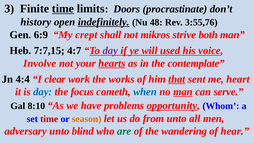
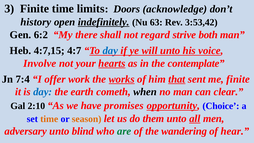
time at (63, 9) underline: present -> none
procrastinate: procrastinate -> acknowledge
48: 48 -> 63
3:55,76: 3:55,76 -> 3:53,42
6:9: 6:9 -> 6:2
crept: crept -> there
mikros: mikros -> regard
7:7,15: 7:7,15 -> 4:7,15
day at (110, 51) colour: purple -> blue
will used: used -> unto
4:4: 4:4 -> 7:4
clear: clear -> offer
works underline: none -> present
me heart: heart -> finite
focus: focus -> earth
when colour: blue -> black
man at (183, 92) underline: present -> none
serve: serve -> clear
8:10: 8:10 -> 2:10
problems: problems -> promises
Whom: Whom -> Choice
time at (49, 119) colour: red -> orange
from: from -> them
all underline: none -> present
